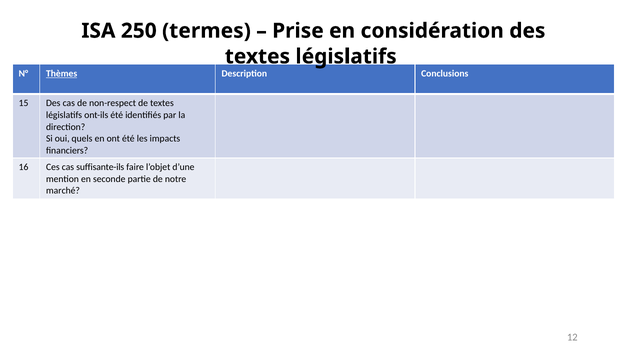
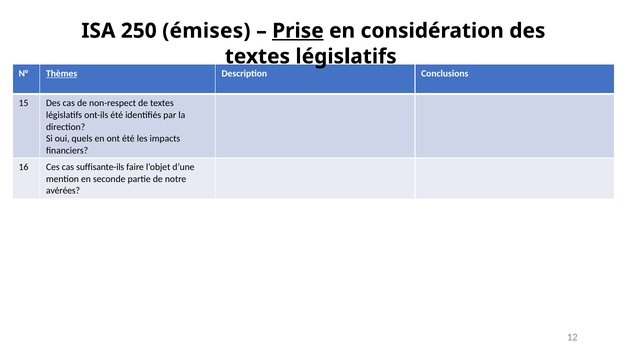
termes: termes -> émises
Prise underline: none -> present
marché: marché -> avérées
